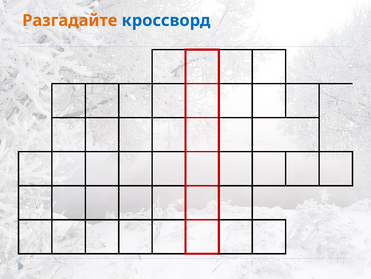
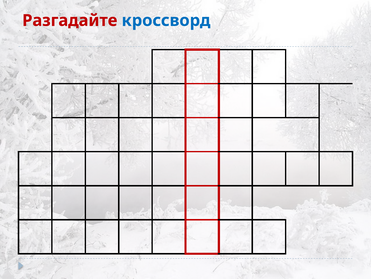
Разгадайте colour: orange -> red
